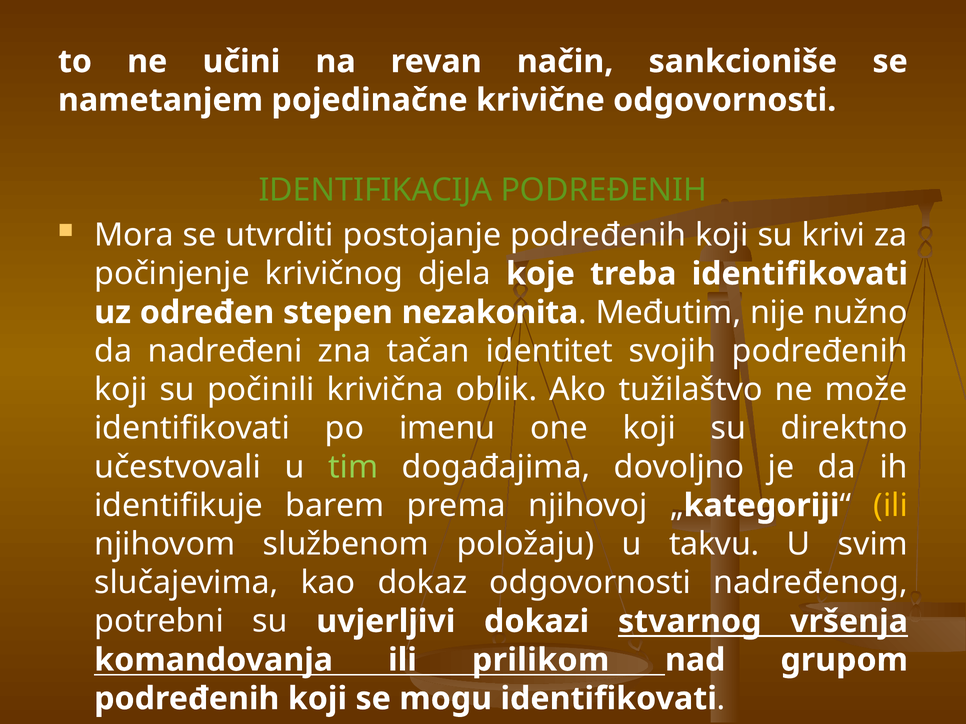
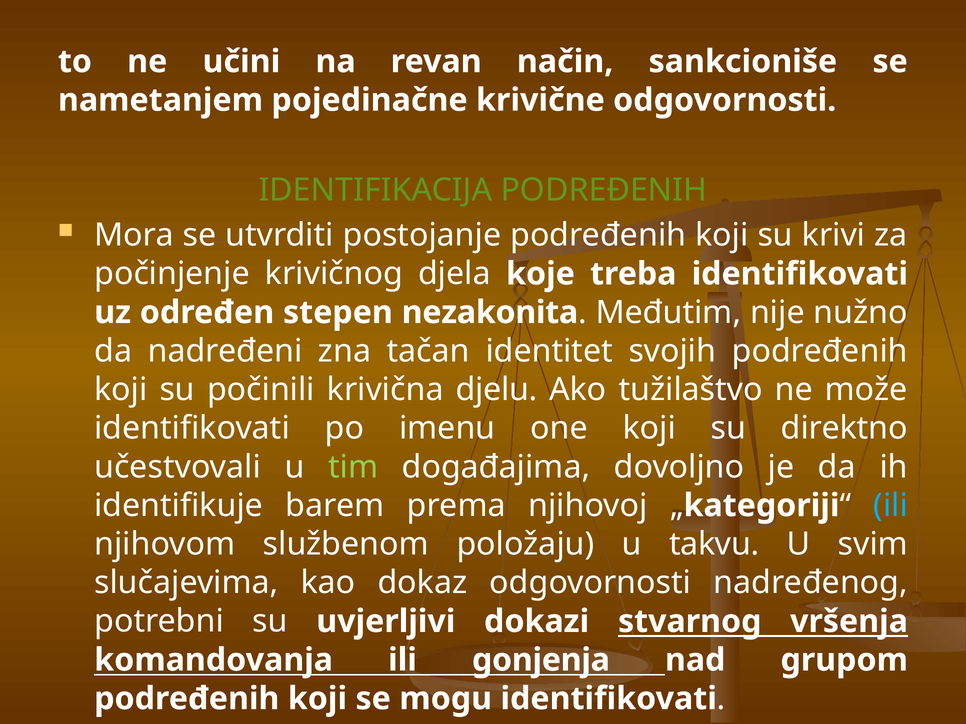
oblik: oblik -> djelu
ili at (891, 506) colour: yellow -> light blue
prilikom: prilikom -> gonjenja
